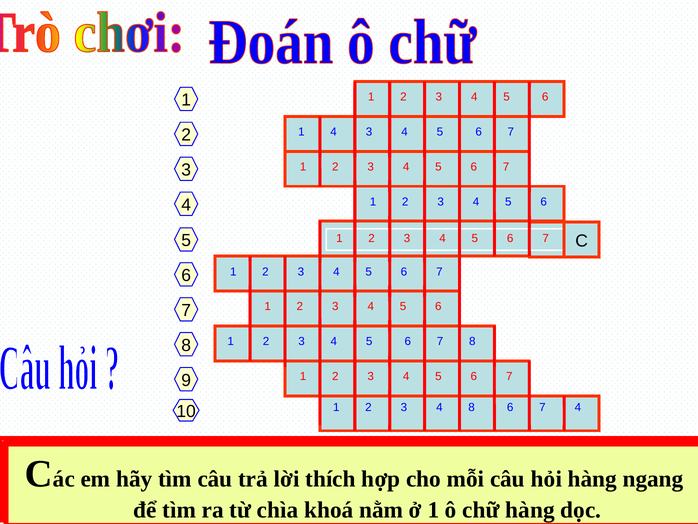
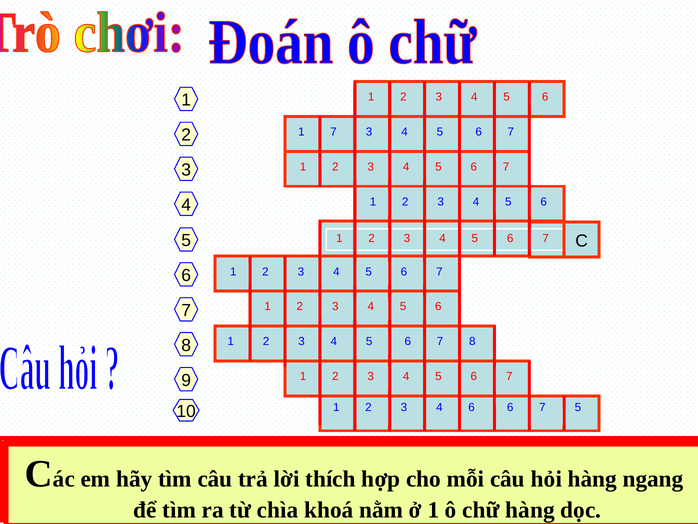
4 at (334, 132): 4 -> 7
8 at (472, 407): 8 -> 6
4 at (578, 407): 4 -> 5
